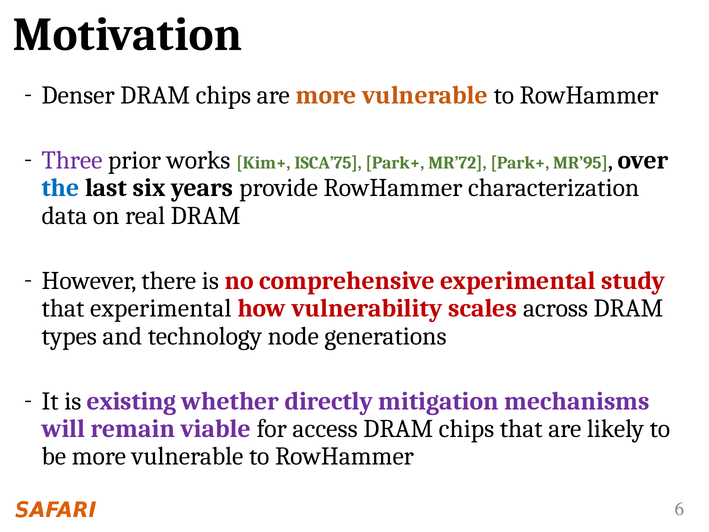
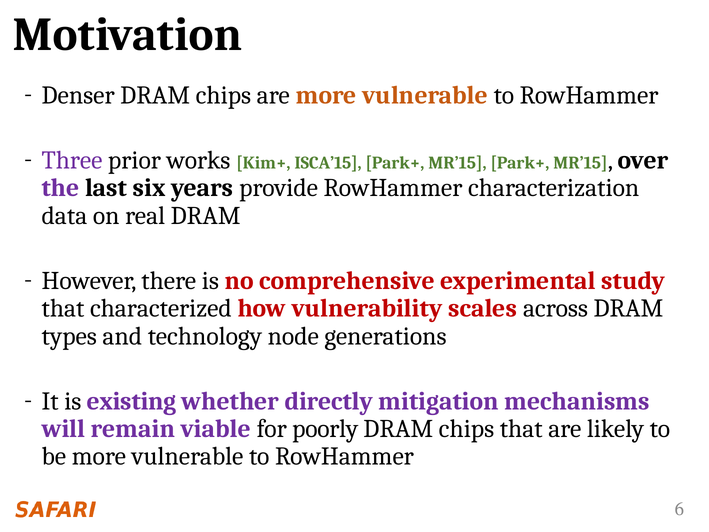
ISCA’75: ISCA’75 -> ISCA’15
MR’72 at (457, 163): MR’72 -> MR’15
MR’95 at (581, 163): MR’95 -> MR’15
the colour: blue -> purple
that experimental: experimental -> characterized
access: access -> poorly
